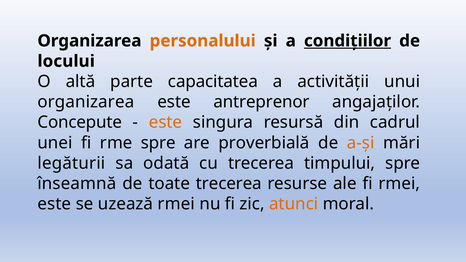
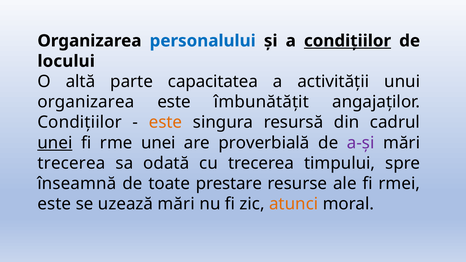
personalului colour: orange -> blue
antreprenor: antreprenor -> îmbunătăţit
Concepute at (80, 122): Concepute -> Condiţiilor
unei at (55, 143) underline: none -> present
rme spre: spre -> unei
a-şi colour: orange -> purple
legăturii at (71, 163): legăturii -> trecerea
toate trecerea: trecerea -> prestare
uzează rmei: rmei -> mări
